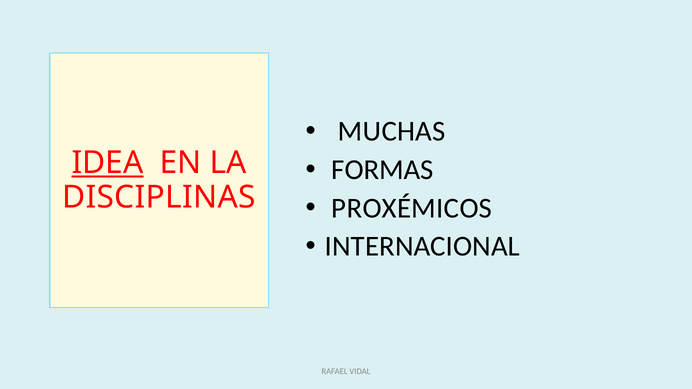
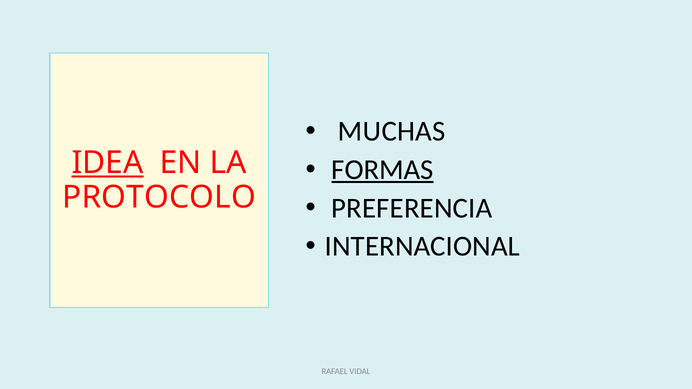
FORMAS underline: none -> present
DISCIPLINAS: DISCIPLINAS -> PROTOCOLO
PROXÉMICOS: PROXÉMICOS -> PREFERENCIA
